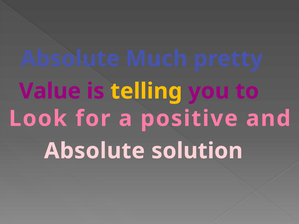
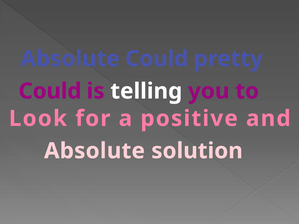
Absolute Much: Much -> Could
Value at (50, 91): Value -> Could
telling colour: yellow -> white
